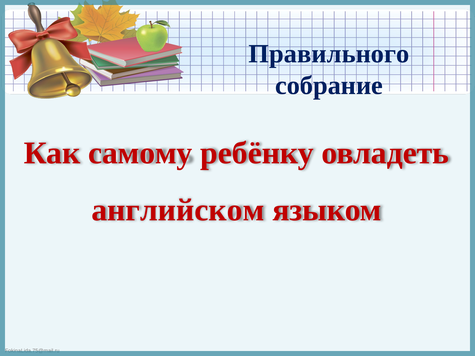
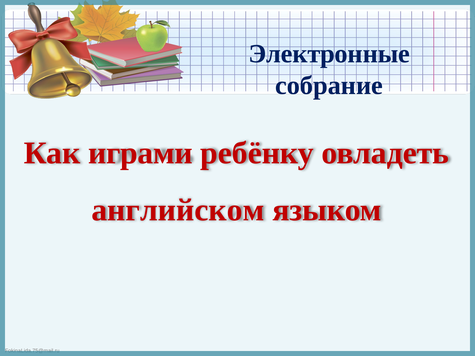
Правильного: Правильного -> Электронные
самому: самому -> играми
